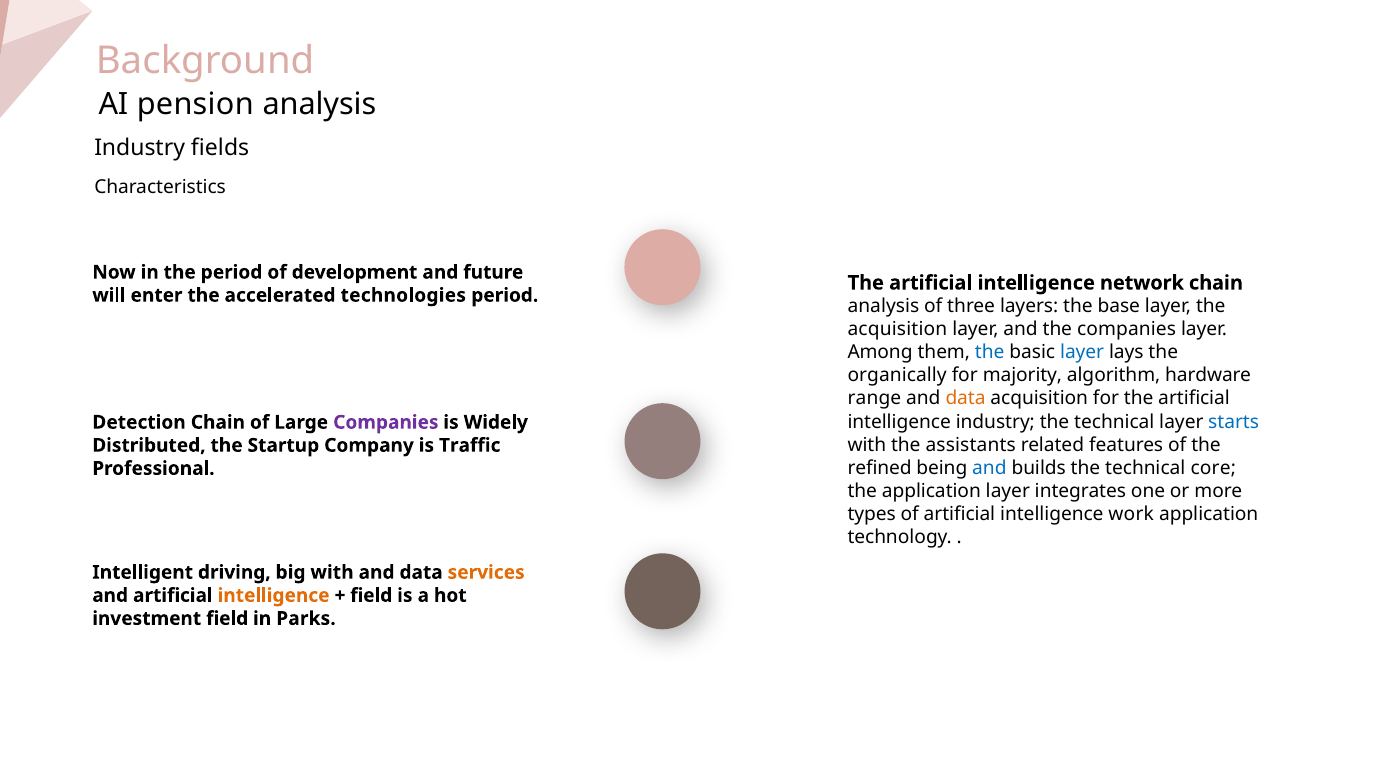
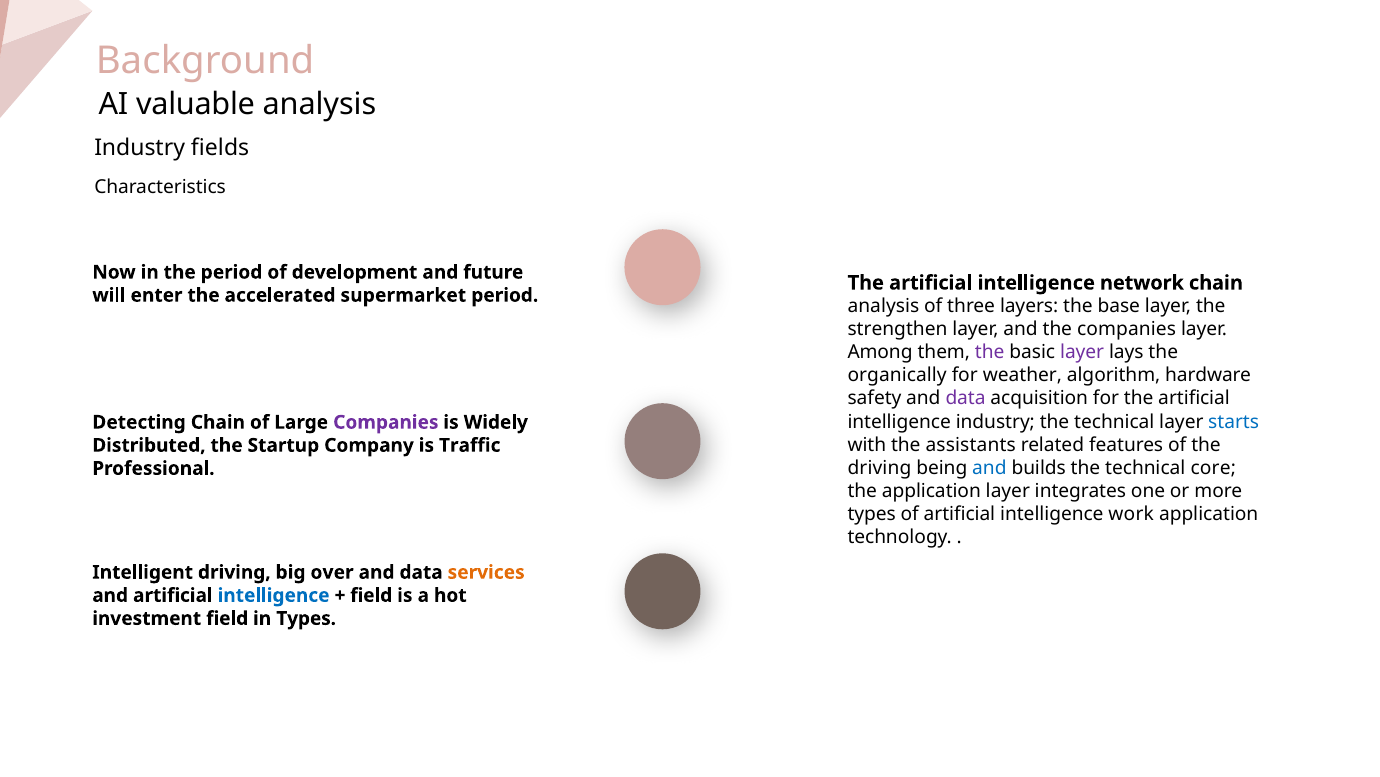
pension: pension -> valuable
technologies: technologies -> supermarket
acquisition at (897, 329): acquisition -> strengthen
the at (990, 352) colour: blue -> purple
layer at (1082, 352) colour: blue -> purple
majority: majority -> weather
range: range -> safety
data at (966, 398) colour: orange -> purple
Detection: Detection -> Detecting
refined at (880, 467): refined -> driving
big with: with -> over
intelligence at (274, 595) colour: orange -> blue
in Parks: Parks -> Types
